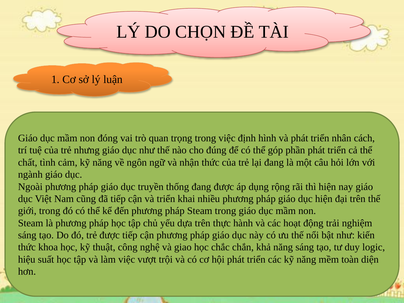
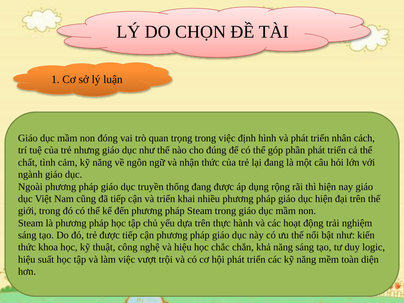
và giao: giao -> hiệu
